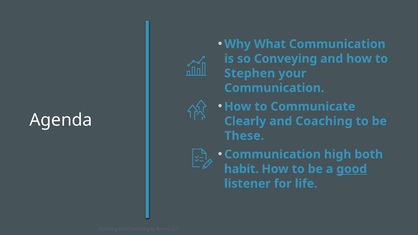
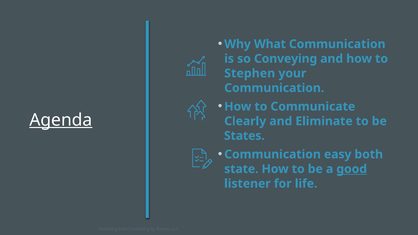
Agenda underline: none -> present
and Coaching: Coaching -> Eliminate
These: These -> States
high: high -> easy
habit: habit -> state
